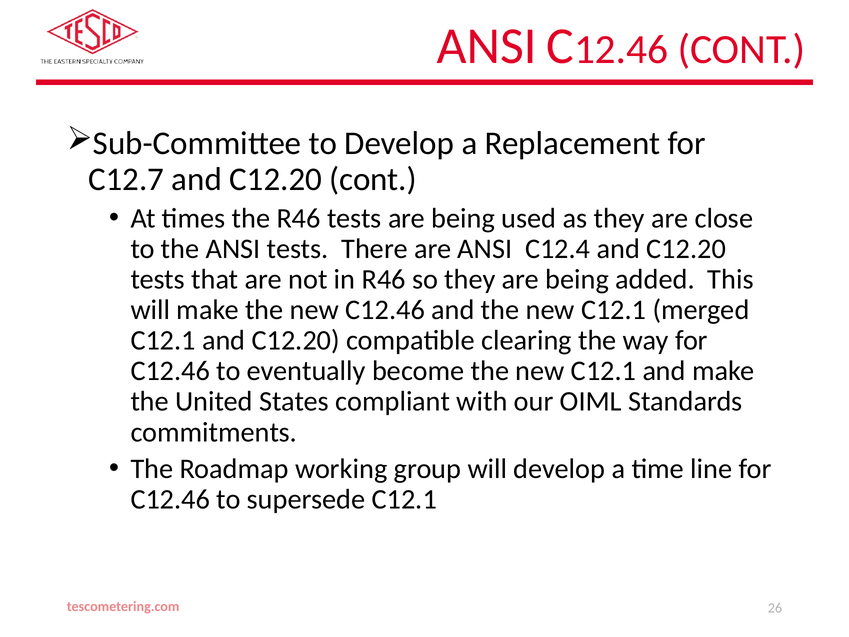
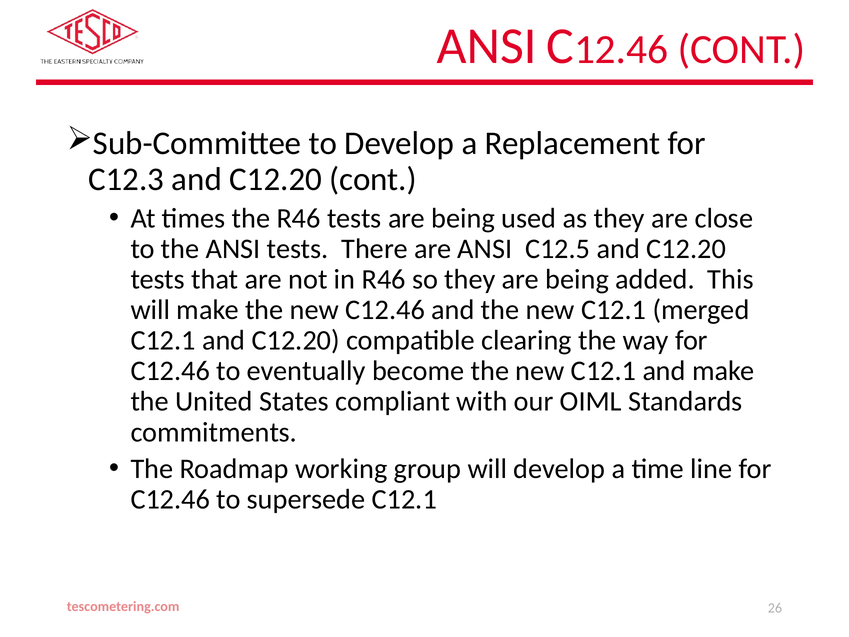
C12.7: C12.7 -> C12.3
C12.4: C12.4 -> C12.5
